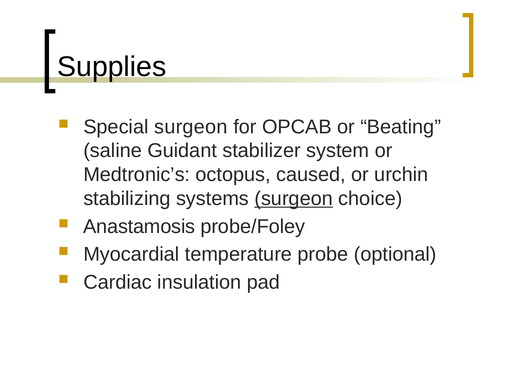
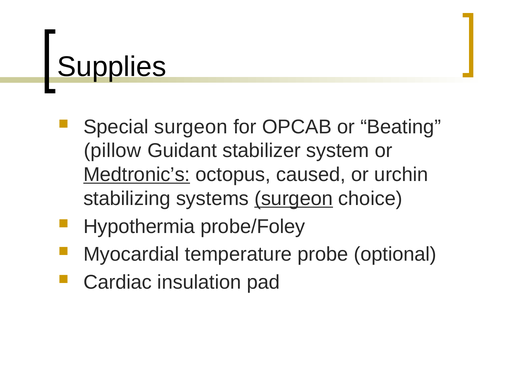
saline: saline -> pillow
Medtronic’s underline: none -> present
Anastamosis: Anastamosis -> Hypothermia
